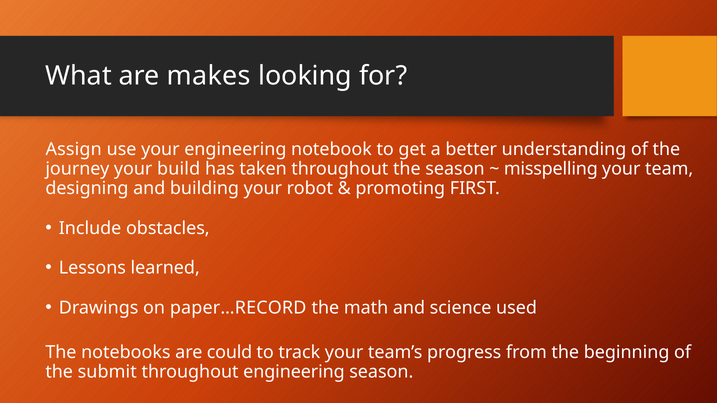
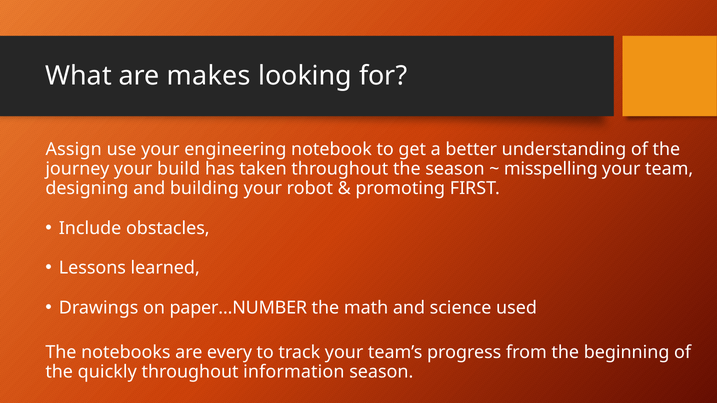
paper…RECORD: paper…RECORD -> paper…NUMBER
could: could -> every
submit: submit -> quickly
throughout engineering: engineering -> information
